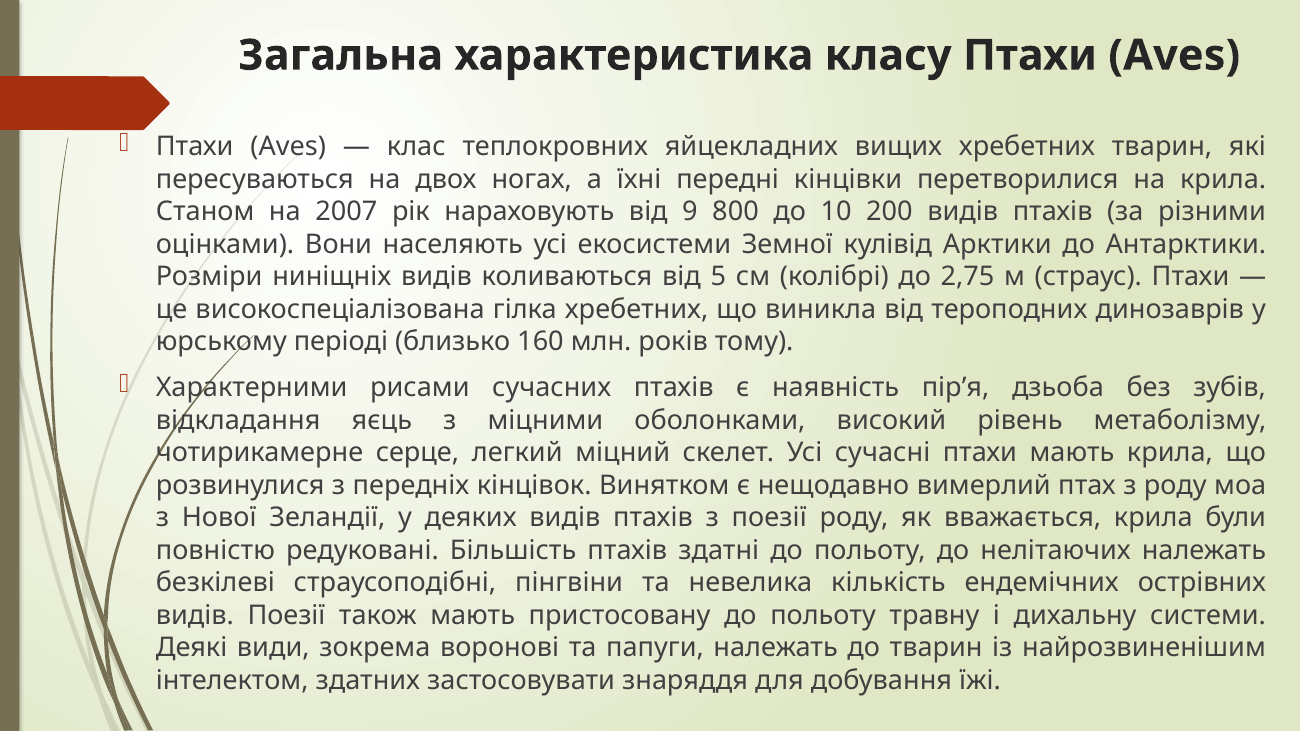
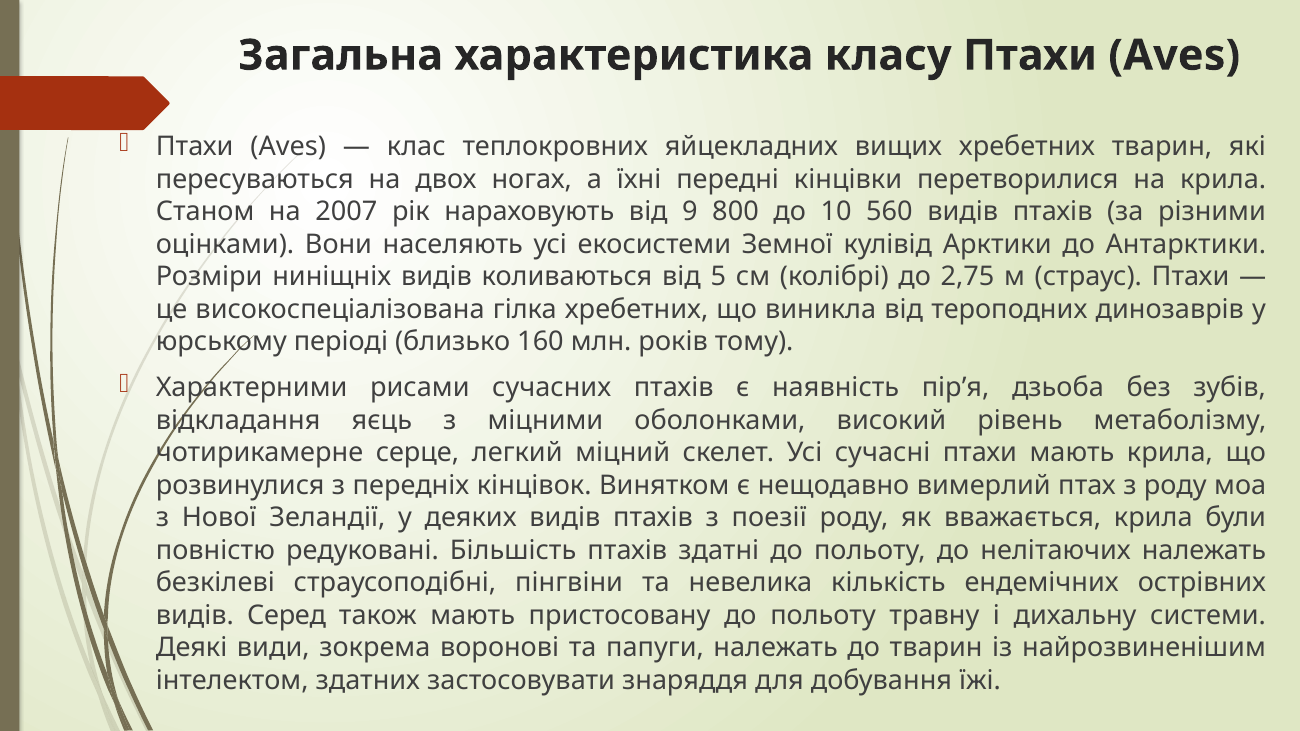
200: 200 -> 560
видів Поезії: Поезії -> Серед
